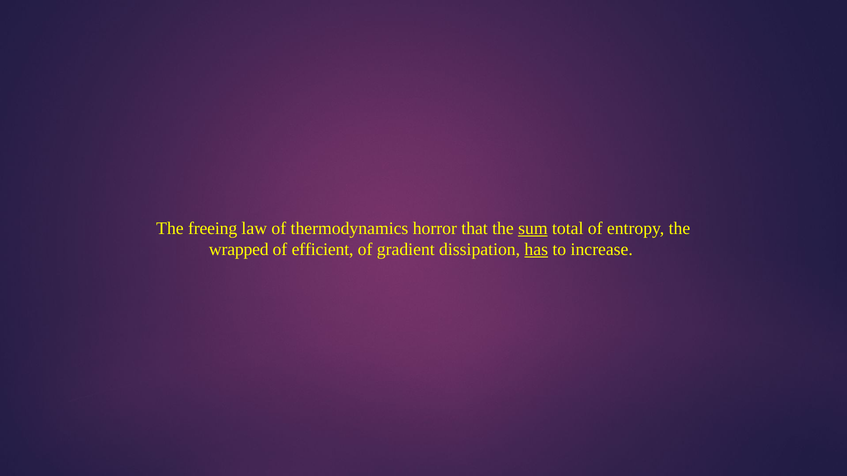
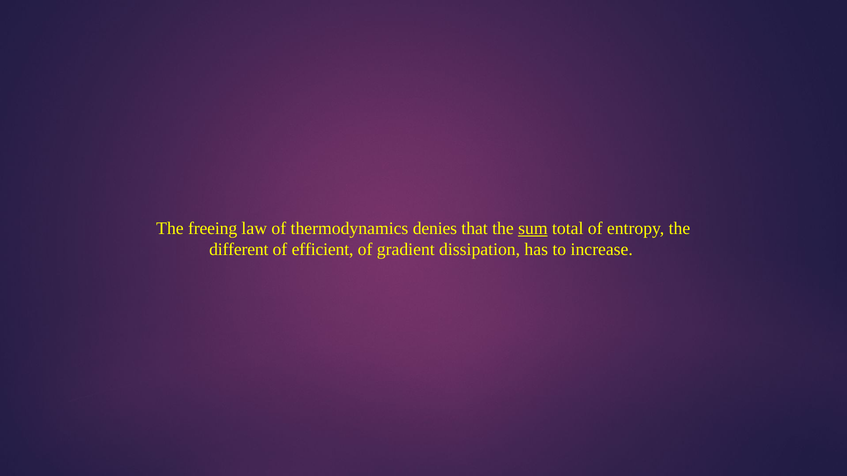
horror: horror -> denies
wrapped: wrapped -> different
has underline: present -> none
